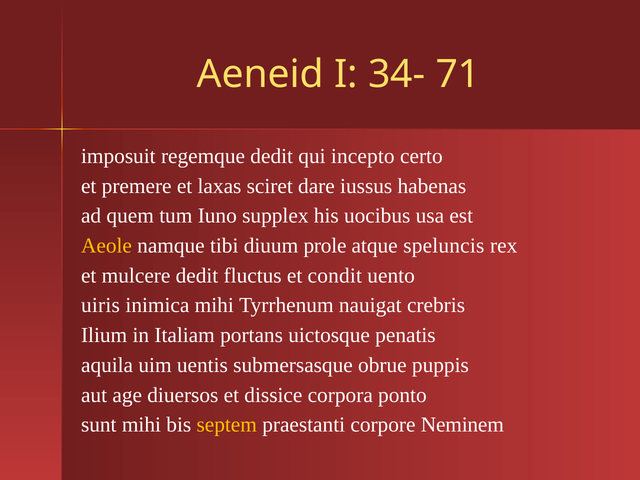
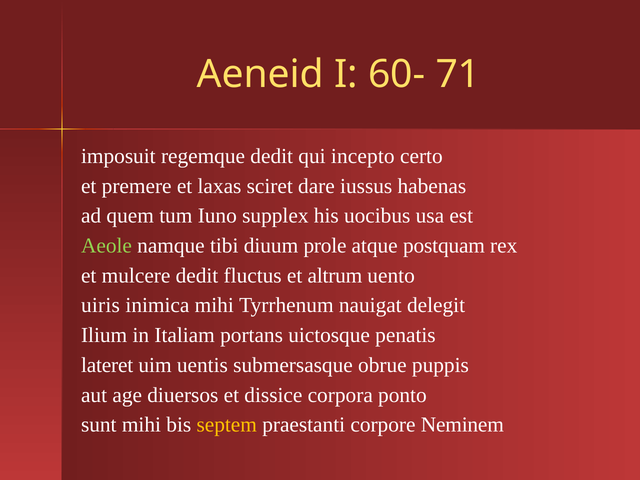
34-: 34- -> 60-
Aeole colour: yellow -> light green
speluncis: speluncis -> postquam
condit: condit -> altrum
crebris: crebris -> delegit
aquila: aquila -> lateret
